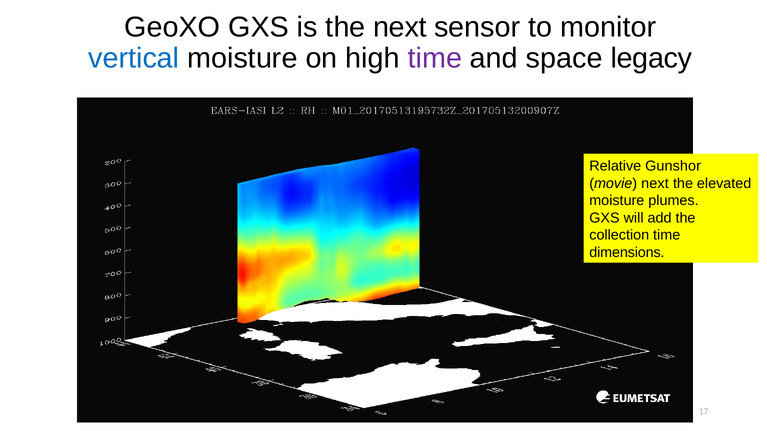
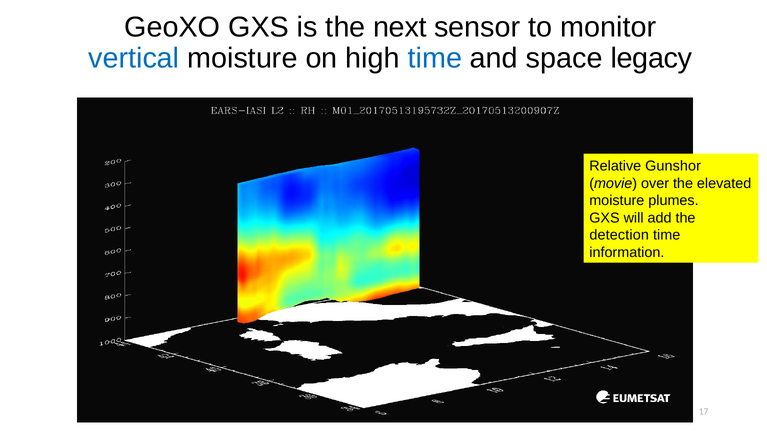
time at (435, 59) colour: purple -> blue
movie next: next -> over
collection: collection -> detection
dimensions: dimensions -> information
